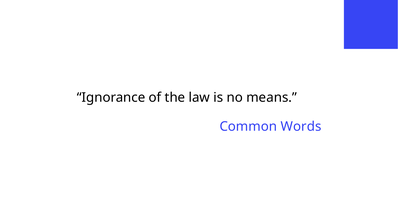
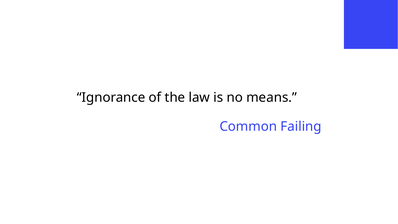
Words: Words -> Failing
